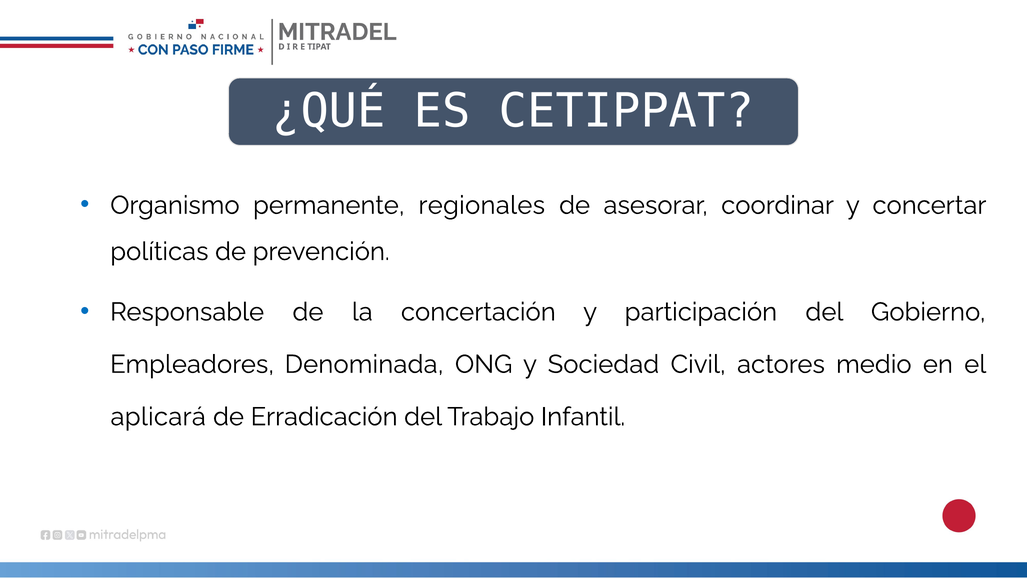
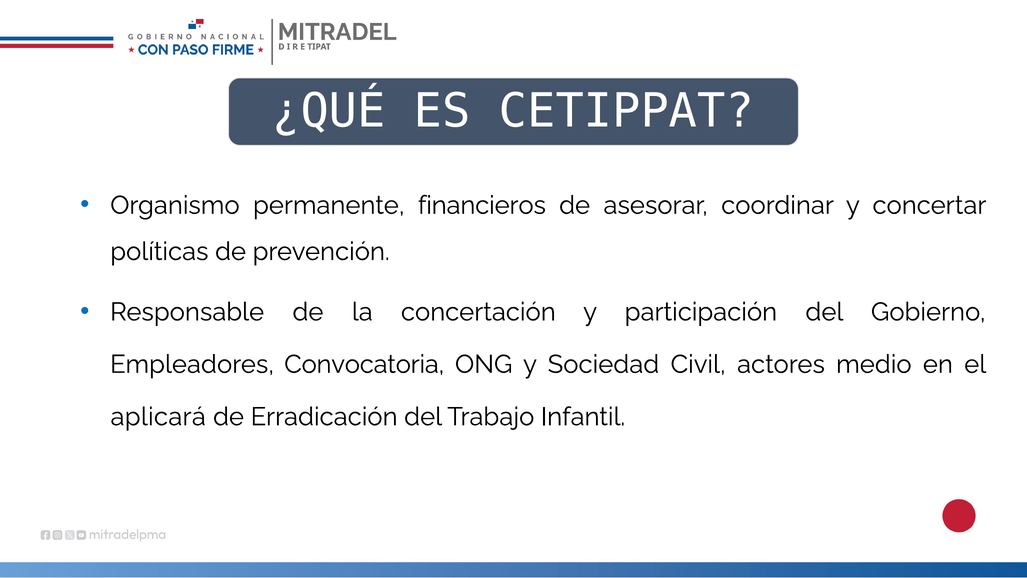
regionales: regionales -> financieros
Denominada: Denominada -> Convocatoria
